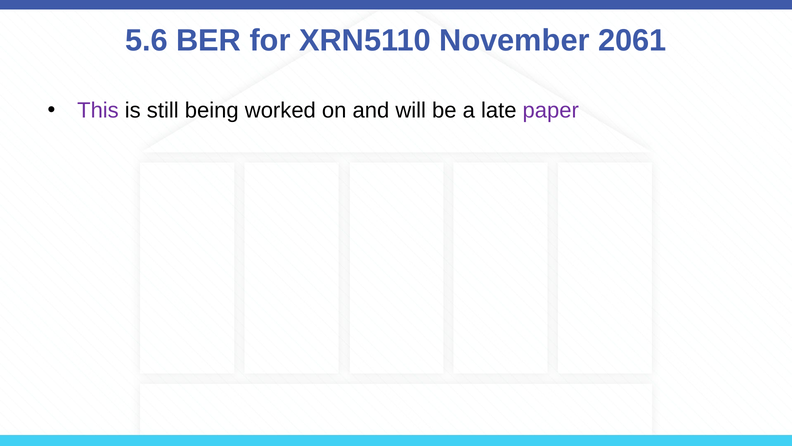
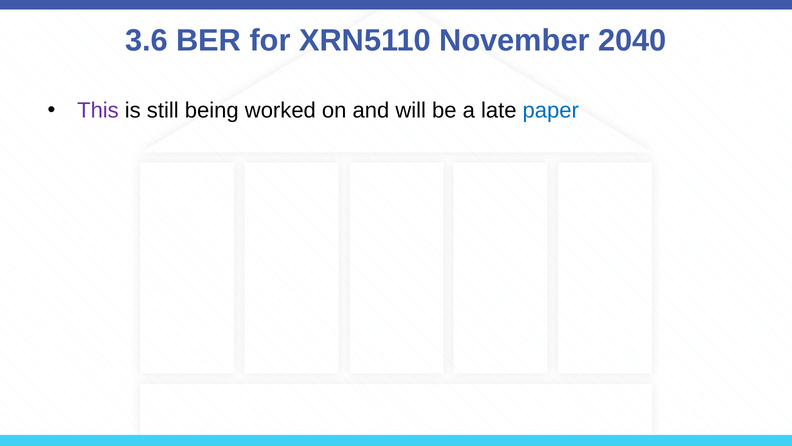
5.6: 5.6 -> 3.6
2061: 2061 -> 2040
paper colour: purple -> blue
